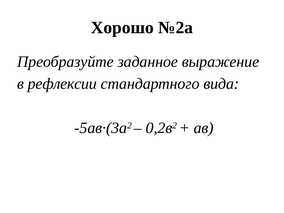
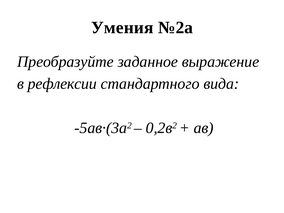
Хорошо: Хорошо -> Умения
